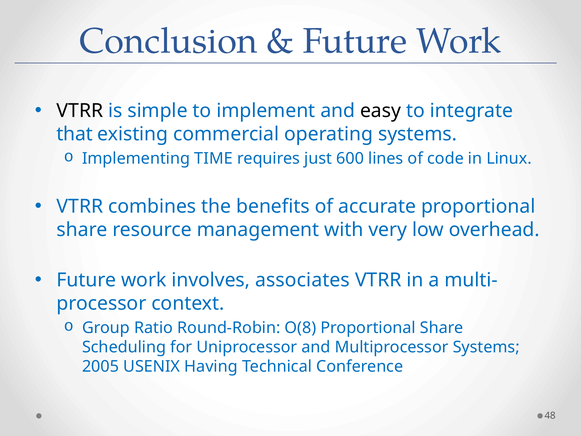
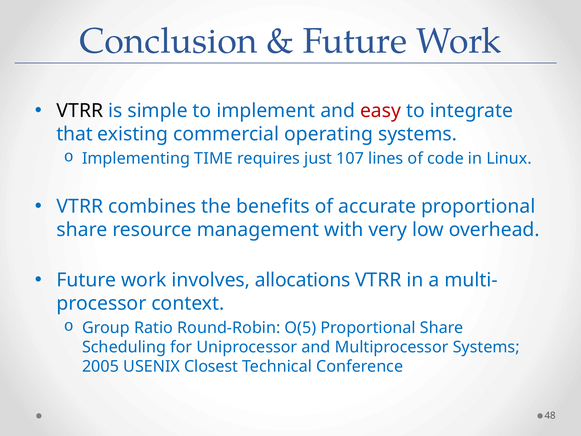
easy colour: black -> red
600: 600 -> 107
associates: associates -> allocations
O(8: O(8 -> O(5
Having: Having -> Closest
